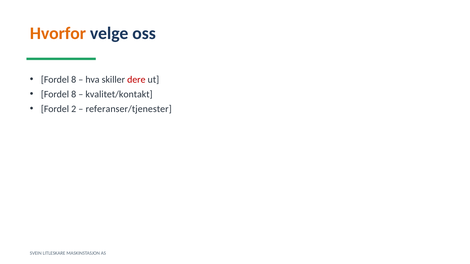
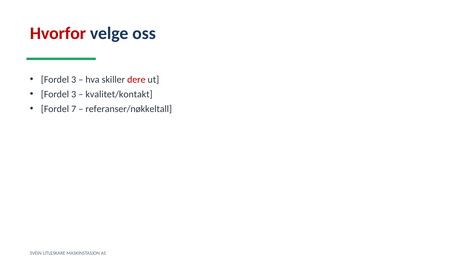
Hvorfor colour: orange -> red
8 at (74, 80): 8 -> 3
8 at (74, 94): 8 -> 3
2: 2 -> 7
referanser/tjenester: referanser/tjenester -> referanser/nøkkeltall
